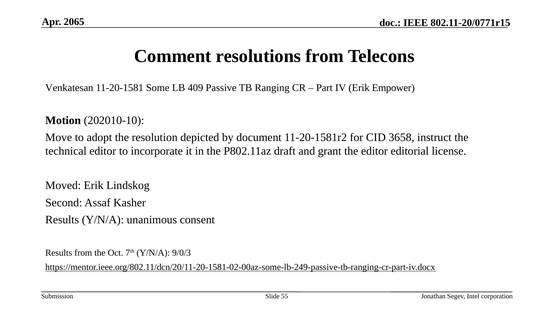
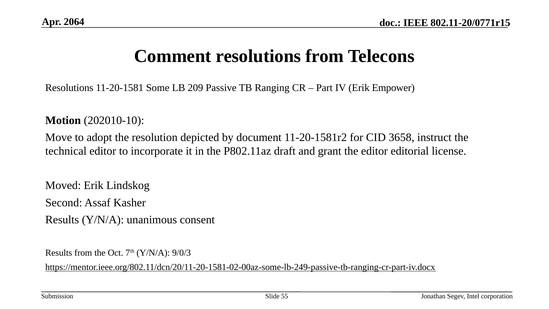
2065: 2065 -> 2064
Venkatesan at (69, 88): Venkatesan -> Resolutions
409: 409 -> 209
